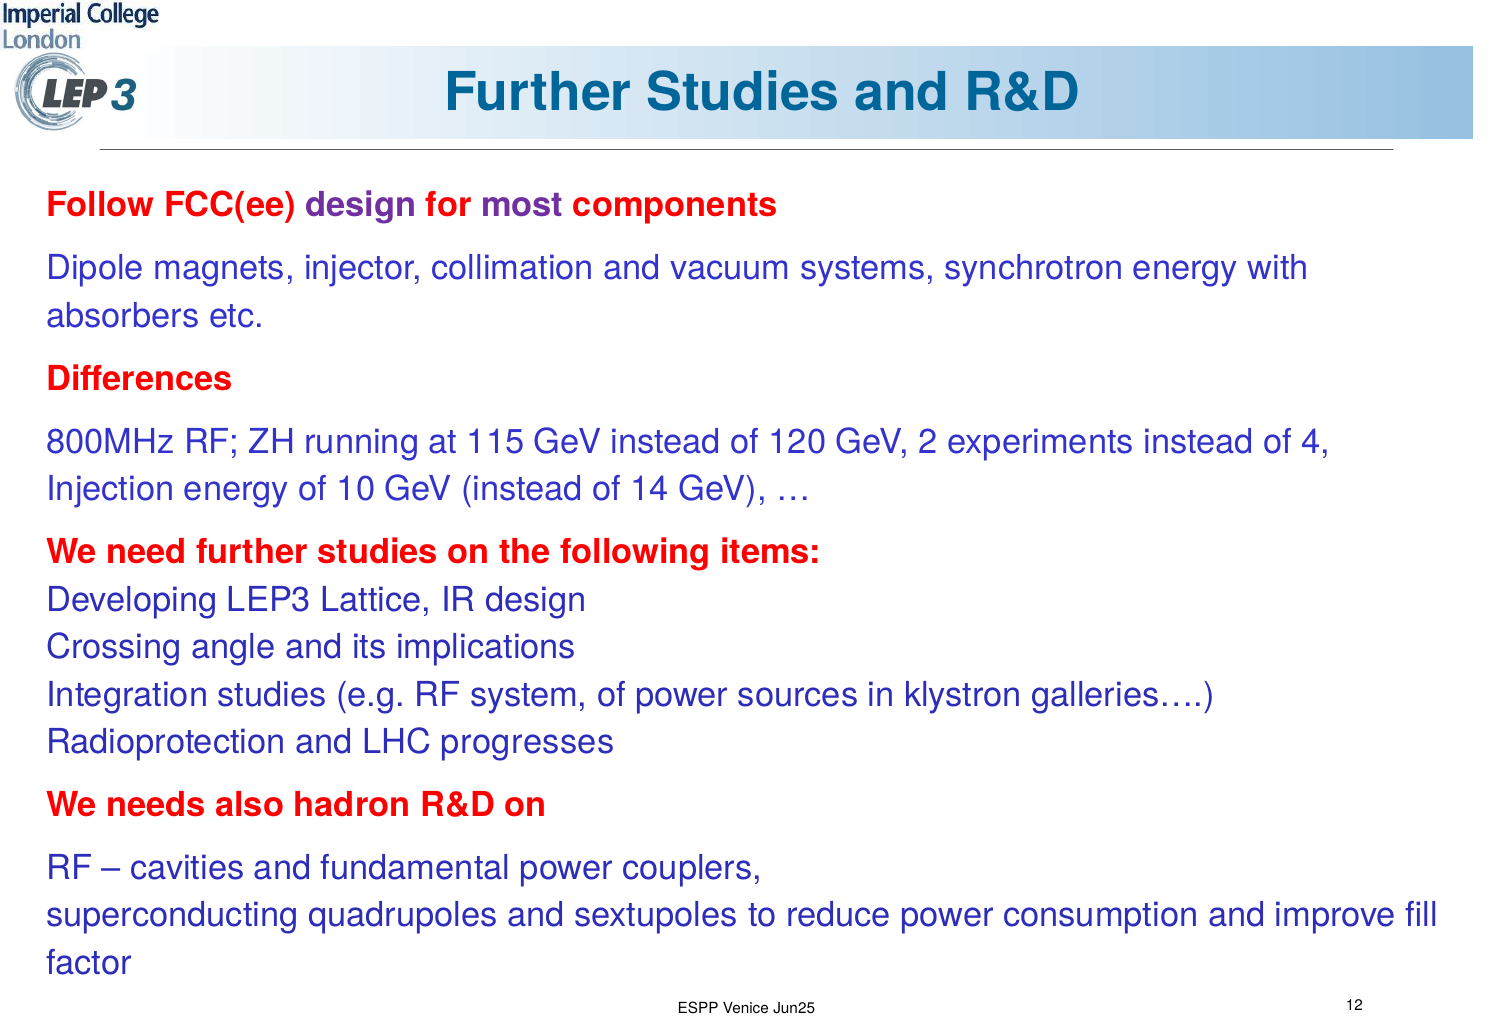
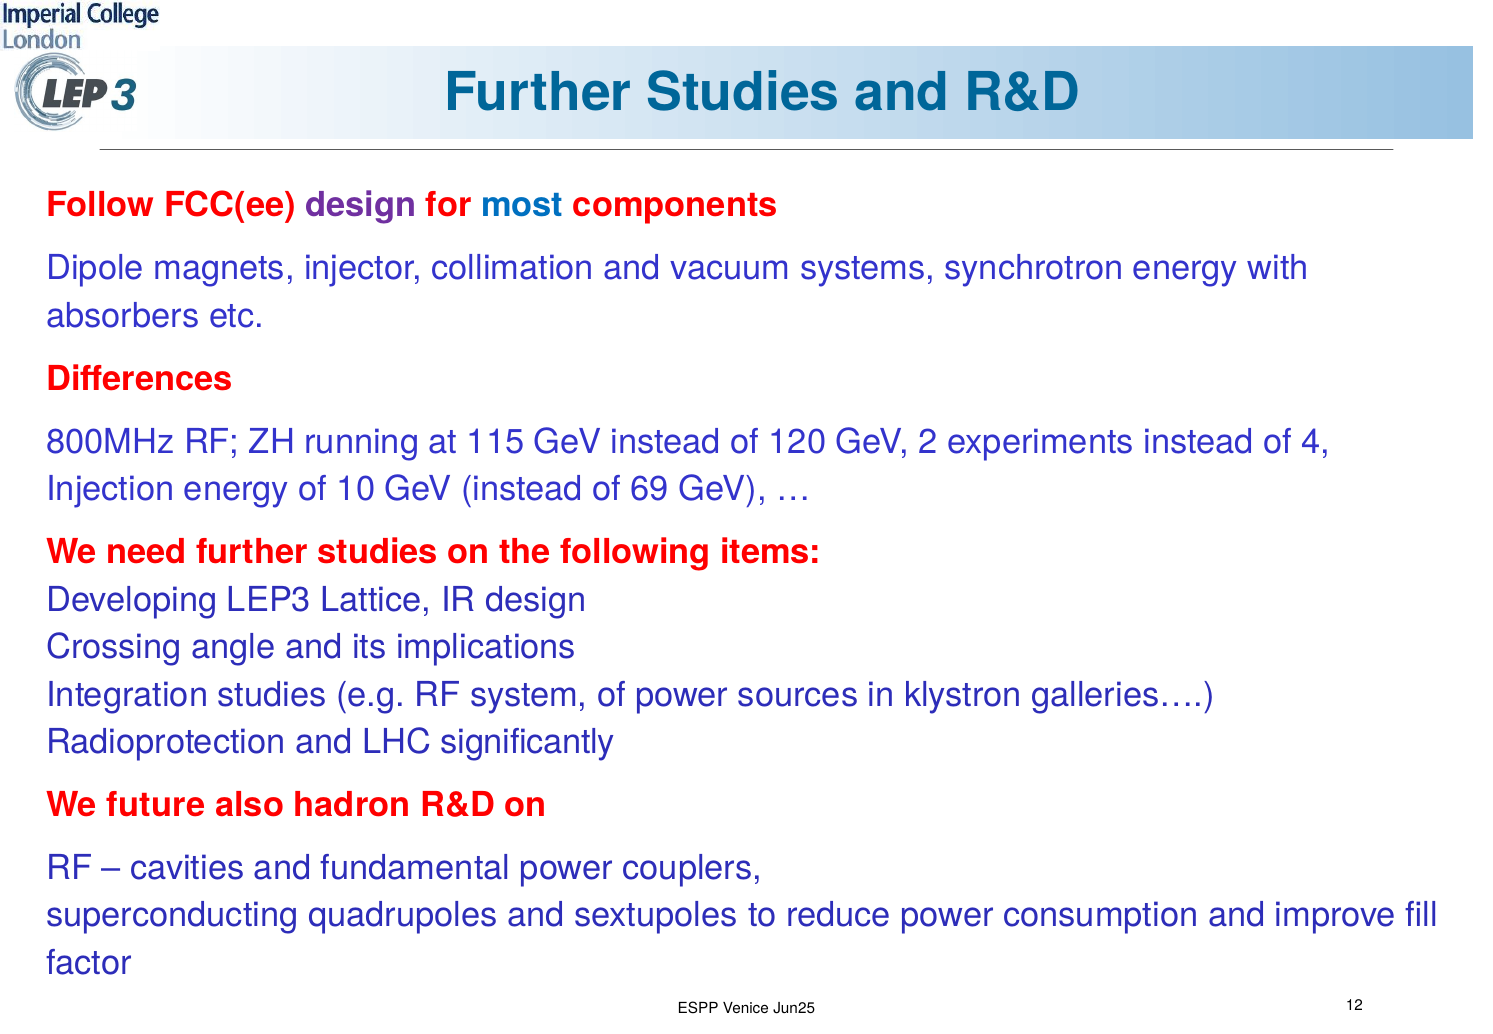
most colour: purple -> blue
14: 14 -> 69
progresses: progresses -> significantly
needs: needs -> future
